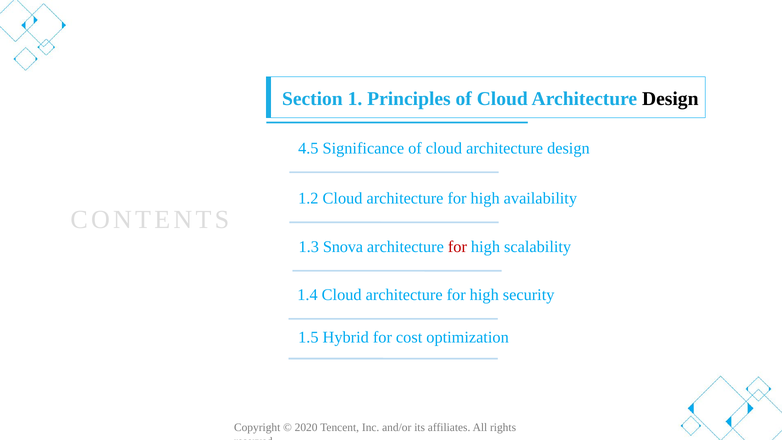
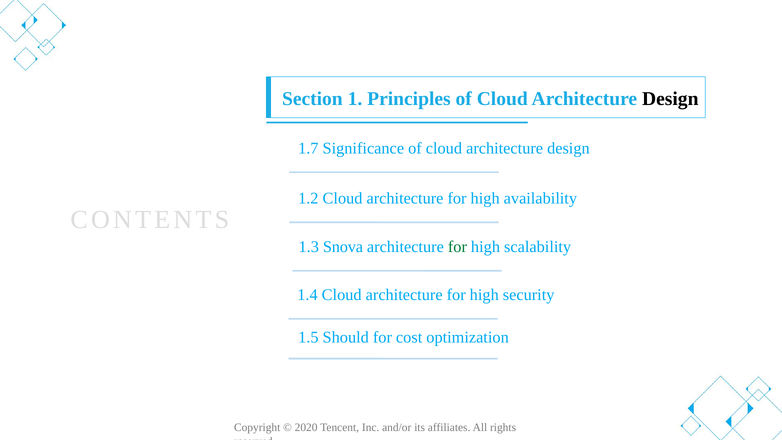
4.5: 4.5 -> 1.7
for at (457, 247) colour: red -> green
Hybrid: Hybrid -> Should
